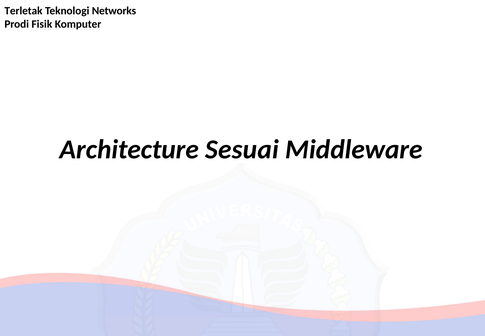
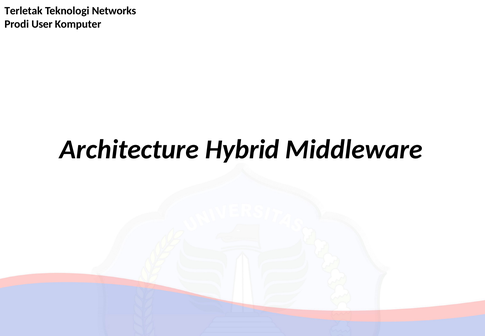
Fisik: Fisik -> User
Sesuai: Sesuai -> Hybrid
